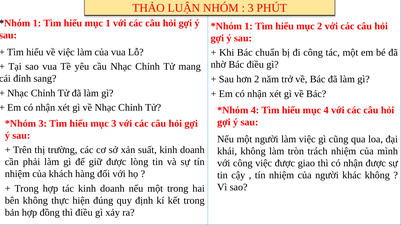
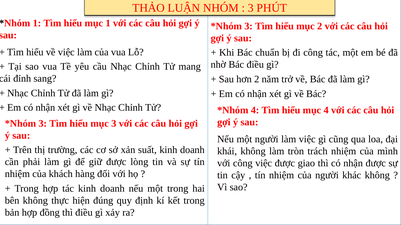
1 at (249, 26): 1 -> 3
